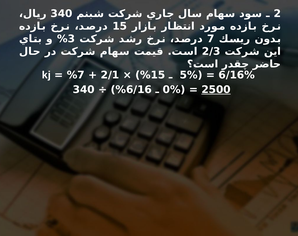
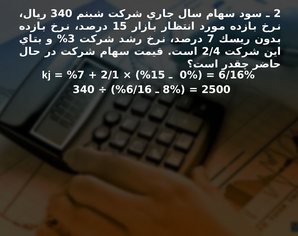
2/3: 2/3 -> 2/4
5%: 5% -> 0%
0%: 0% -> 8%
2500 underline: present -> none
